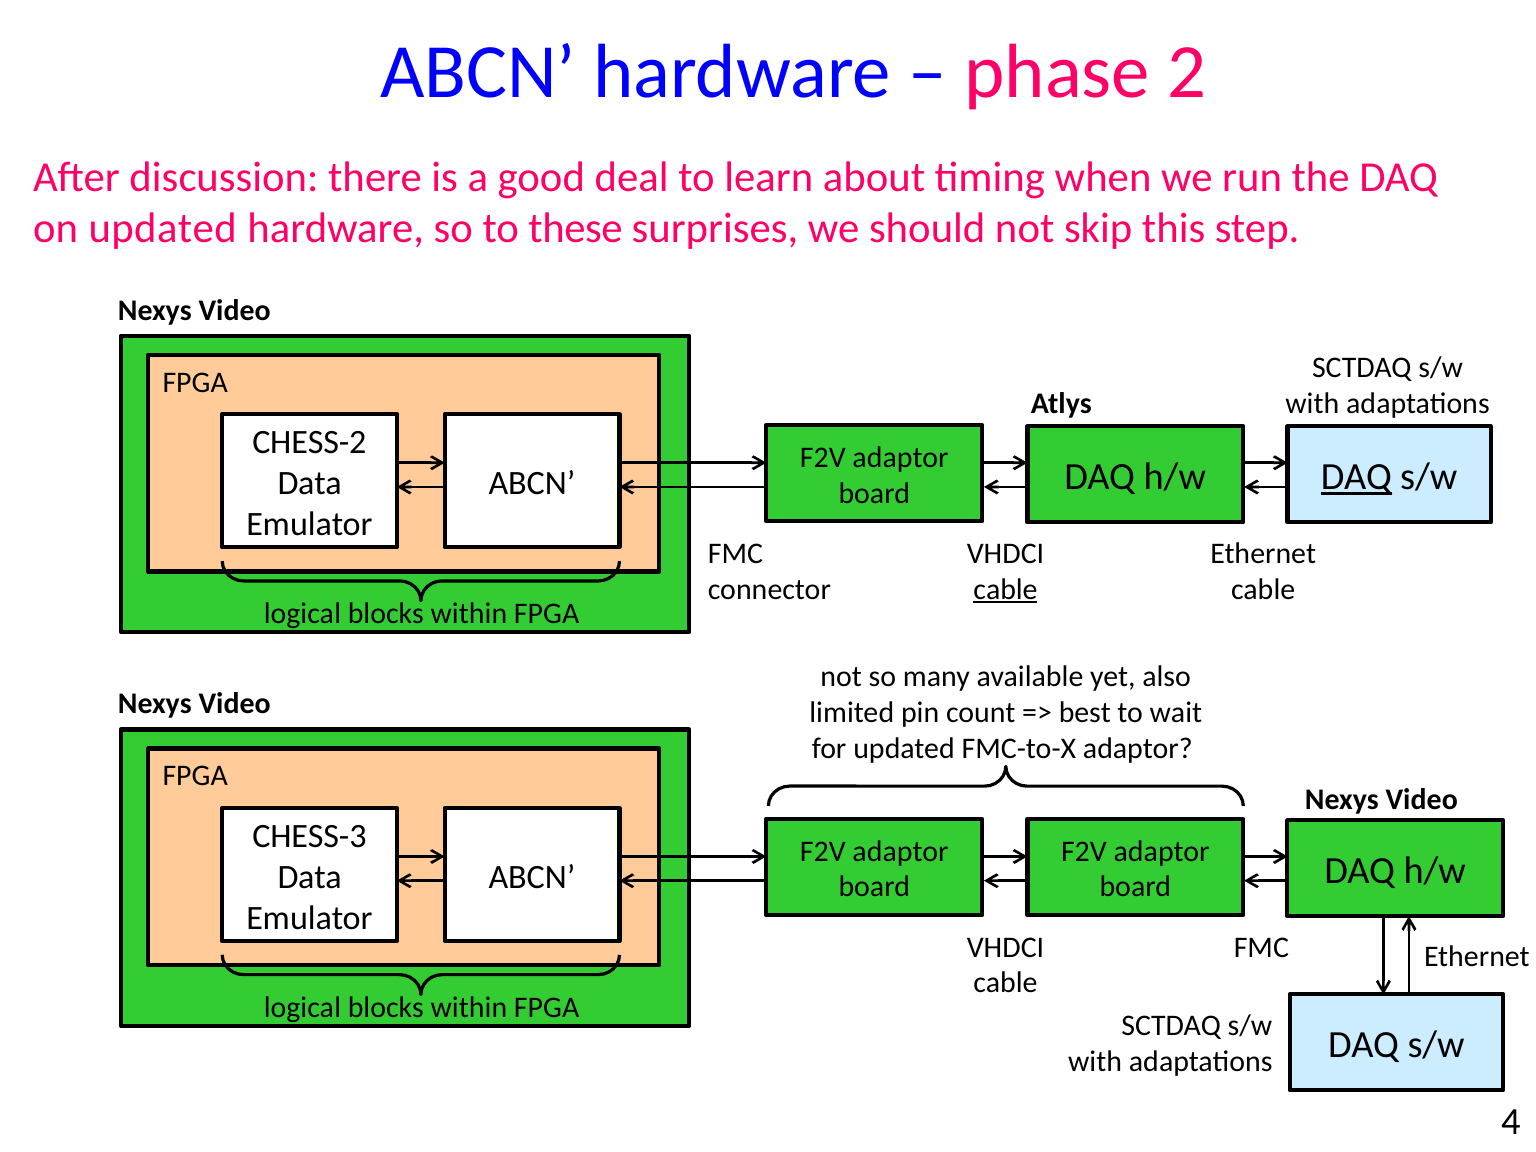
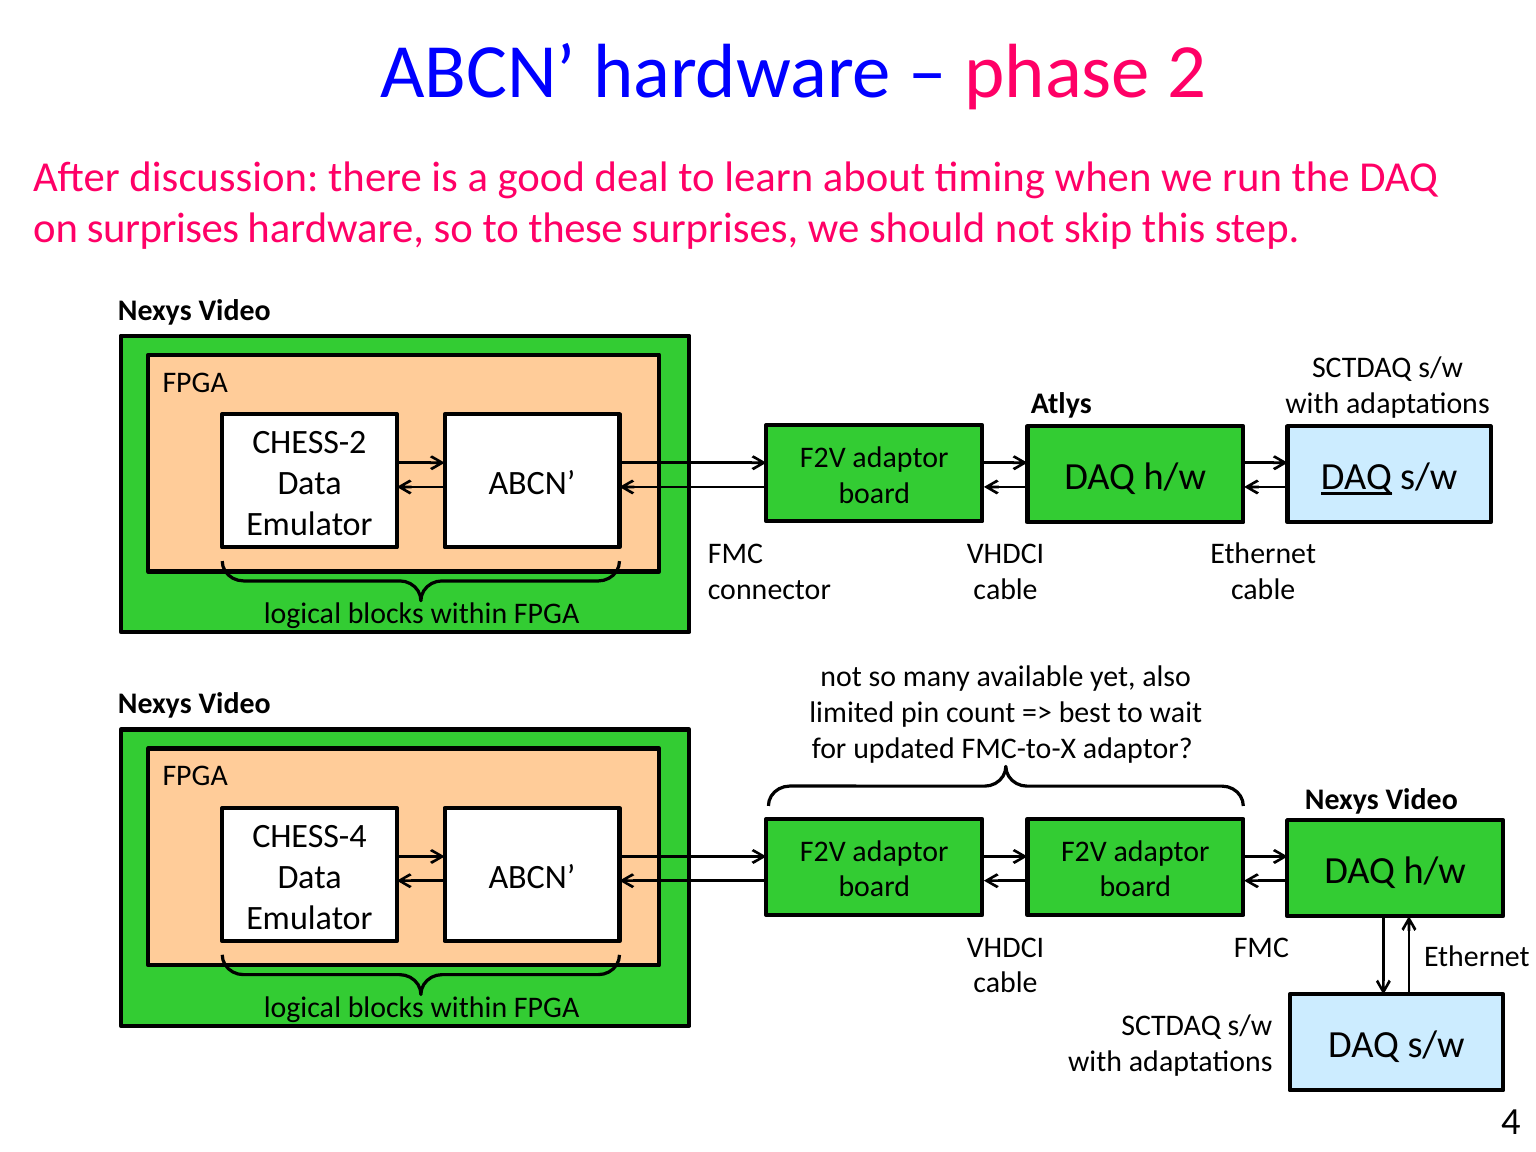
on updated: updated -> surprises
cable at (1006, 589) underline: present -> none
CHESS-3: CHESS-3 -> CHESS-4
